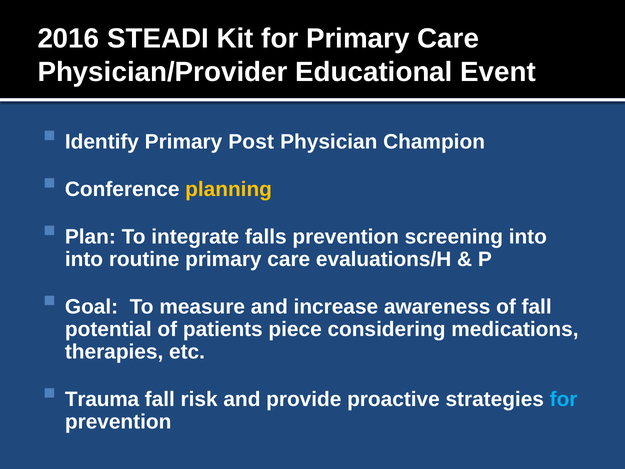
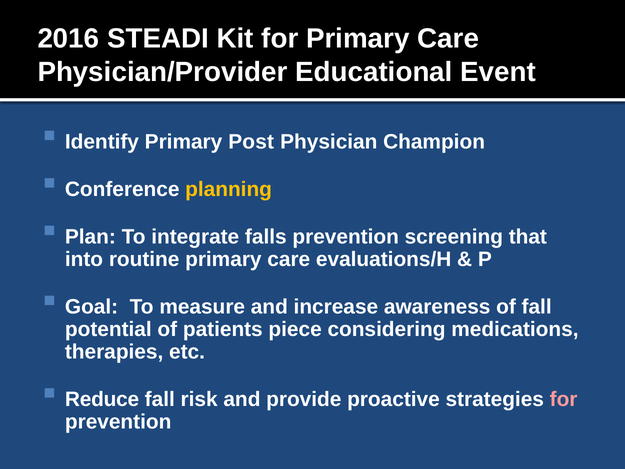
screening into: into -> that
Trauma: Trauma -> Reduce
for at (564, 399) colour: light blue -> pink
